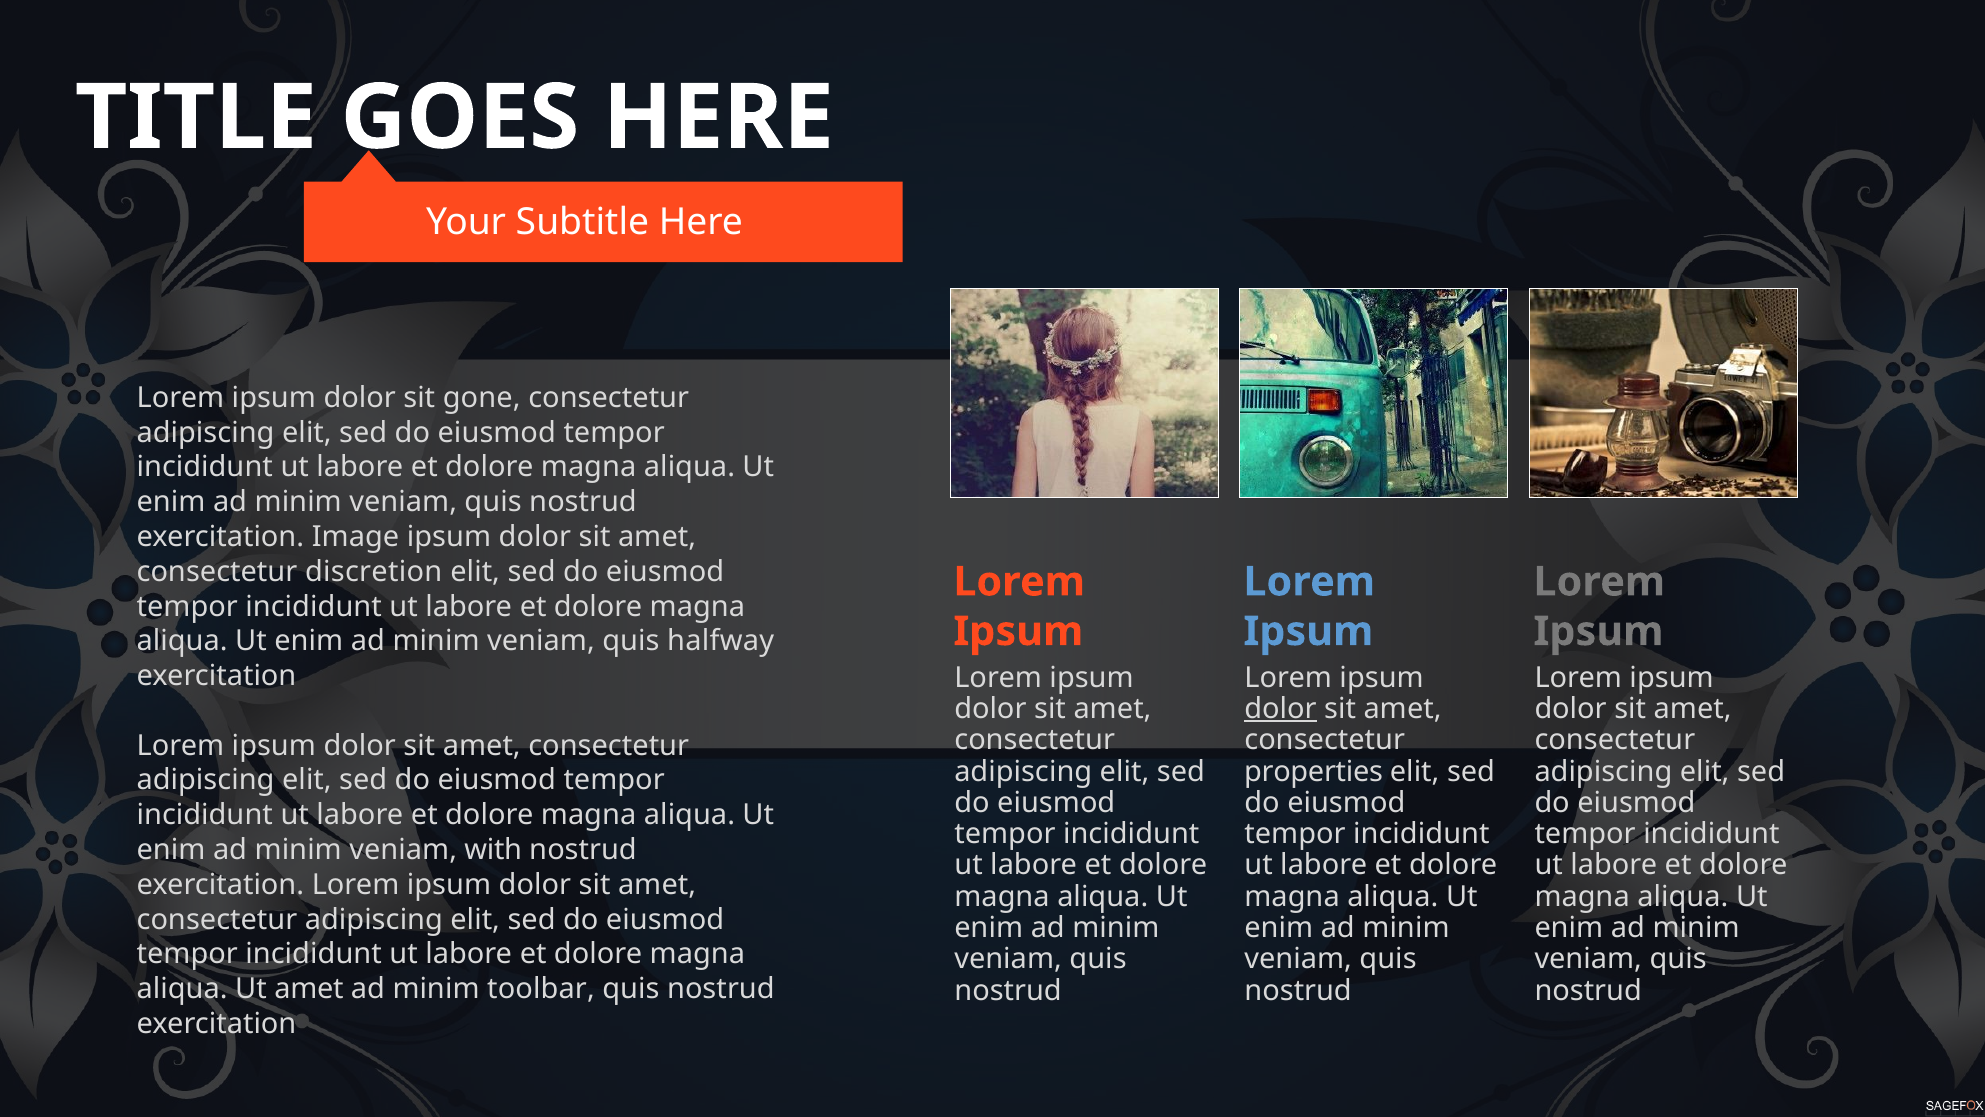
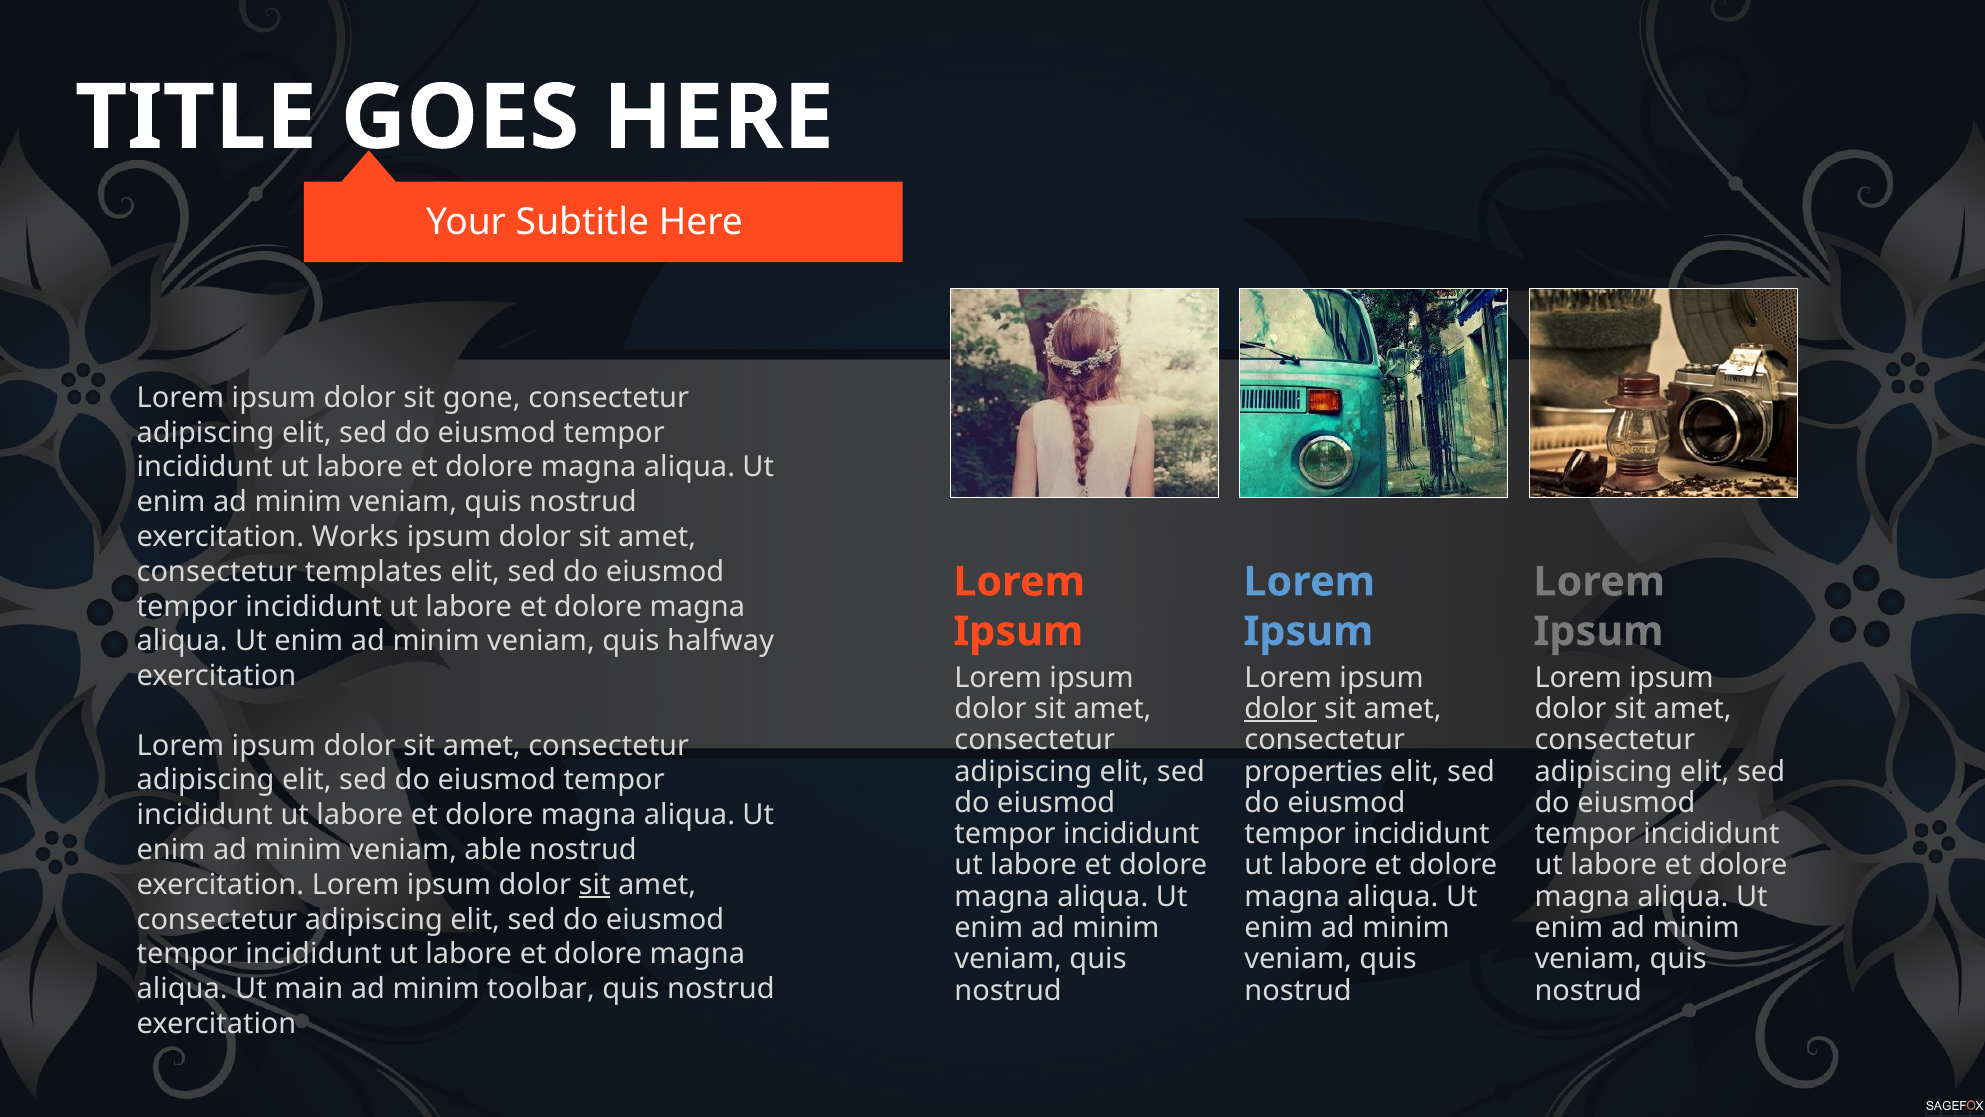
Image: Image -> Works
discretion: discretion -> templates
with: with -> able
sit at (595, 884) underline: none -> present
Ut amet: amet -> main
